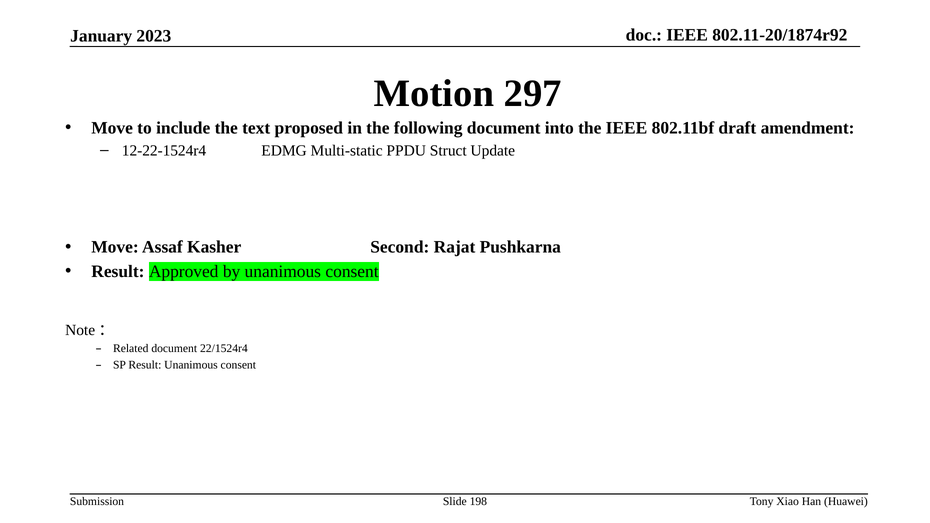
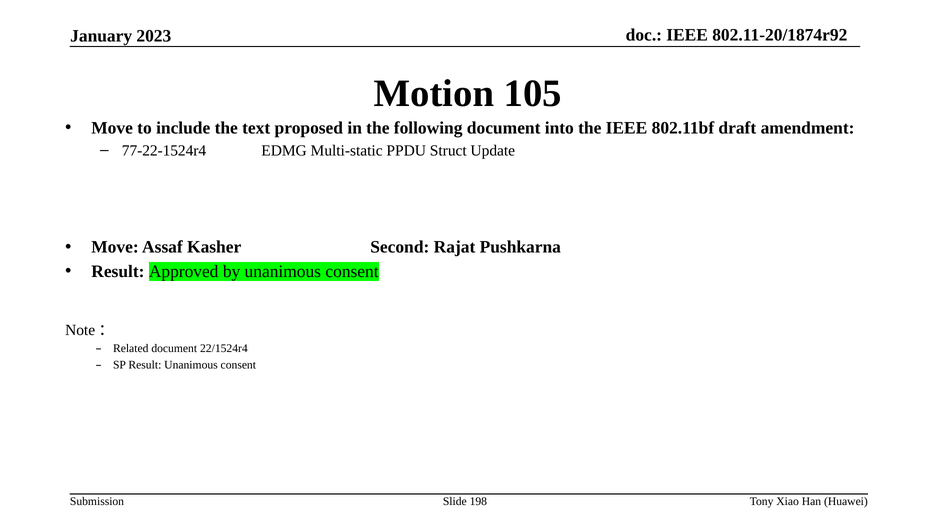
297: 297 -> 105
12-22-1524r4: 12-22-1524r4 -> 77-22-1524r4
